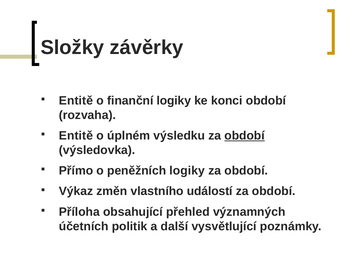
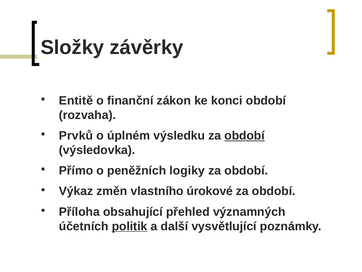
finanční logiky: logiky -> zákon
Entitě at (76, 135): Entitě -> Prvků
událostí: událostí -> úrokové
politik underline: none -> present
